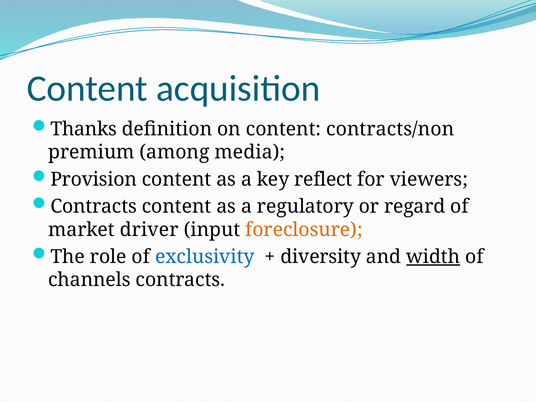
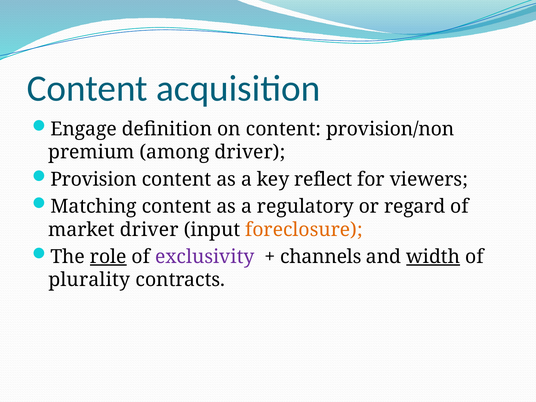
Thanks: Thanks -> Engage
contracts/non: contracts/non -> provision/non
among media: media -> driver
Contracts at (94, 206): Contracts -> Matching
role underline: none -> present
exclusivity colour: blue -> purple
diversity: diversity -> channels
channels: channels -> plurality
